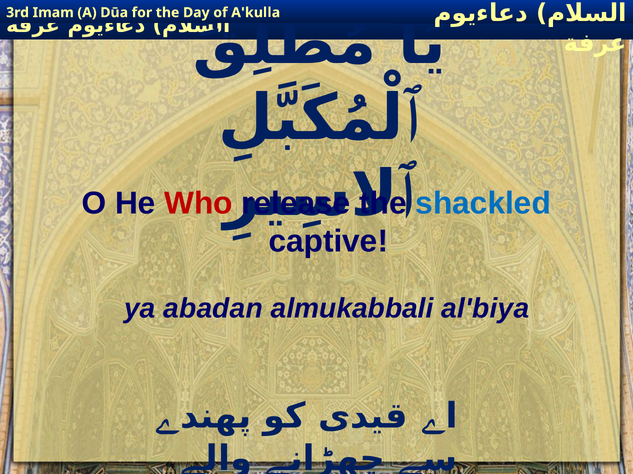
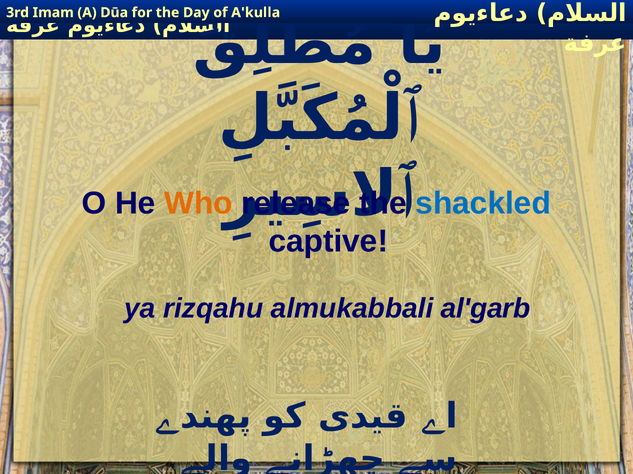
Who colour: red -> orange
abadan: abadan -> rizqahu
al'biya: al'biya -> al'garb
